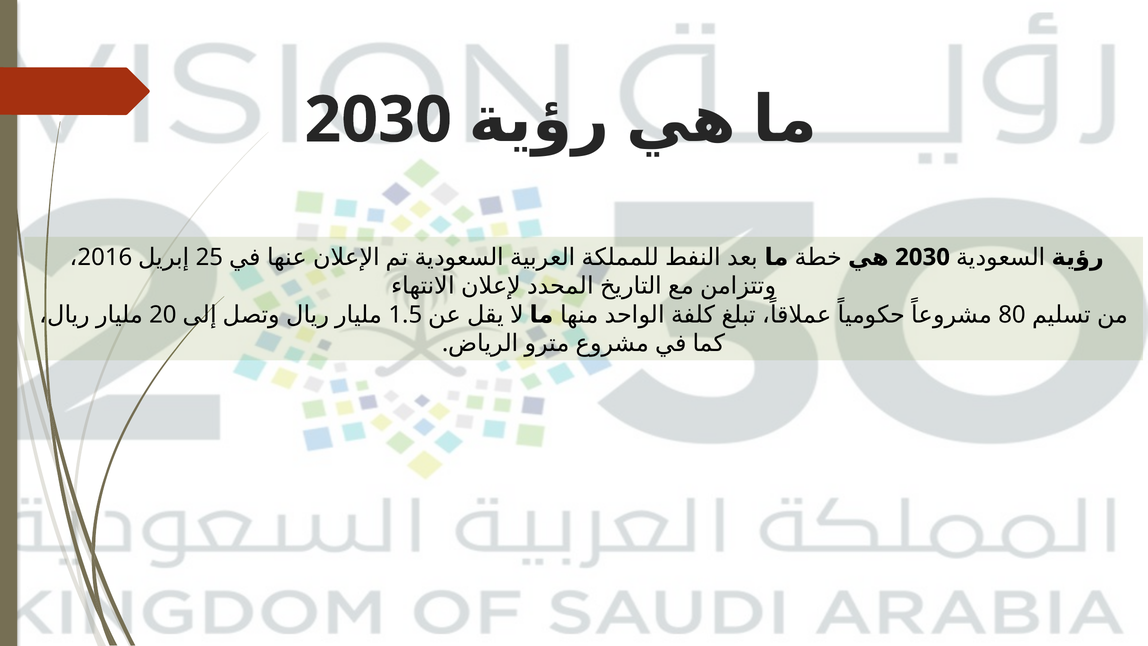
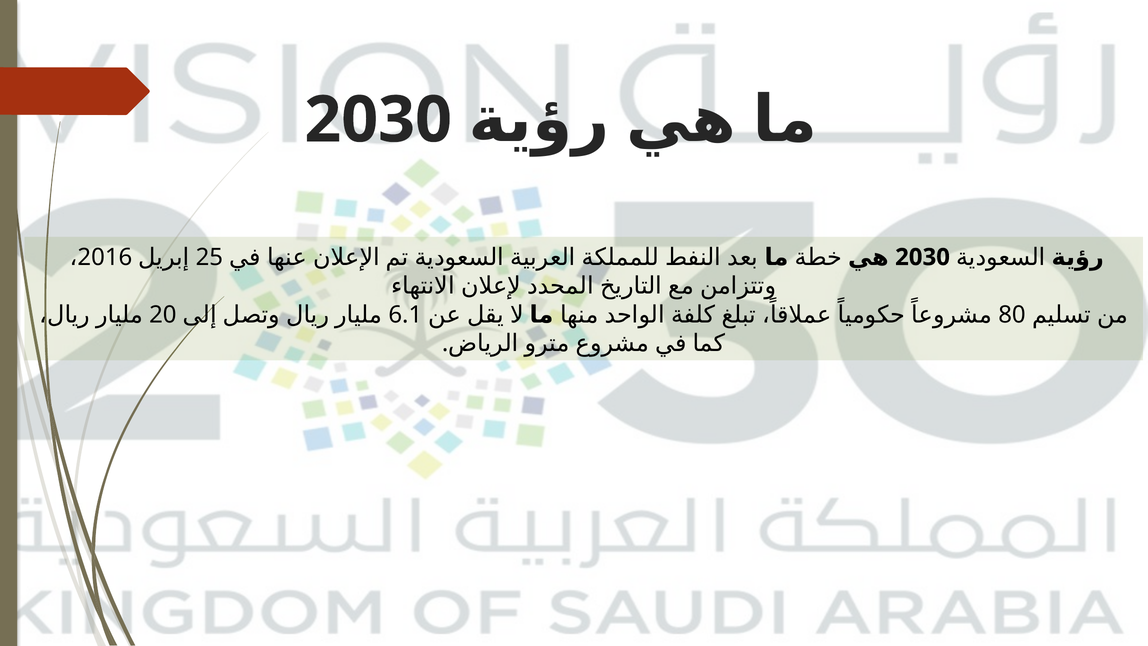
1.5: 1.5 -> 6.1
